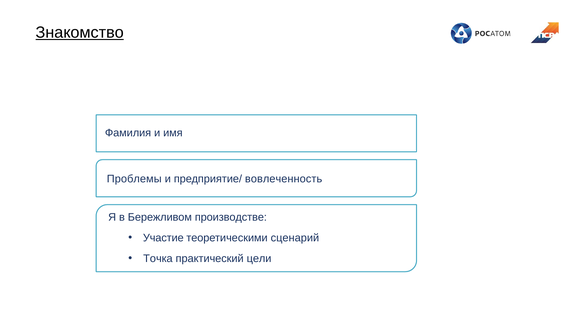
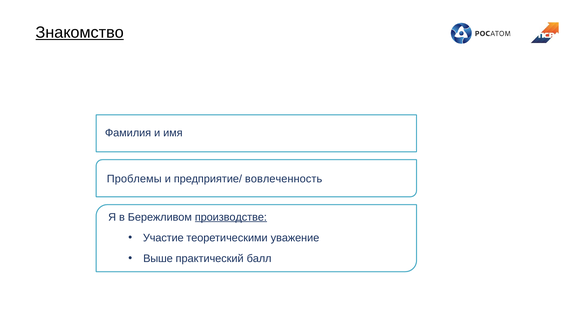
производстве underline: none -> present
сценарий: сценарий -> уважение
Точка: Точка -> Выше
цели: цели -> балл
